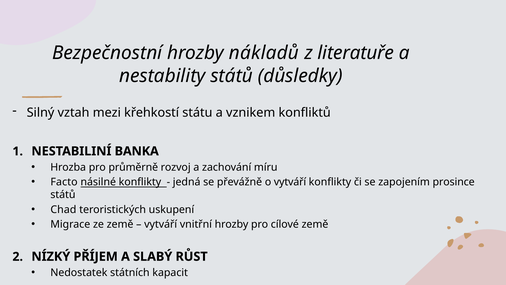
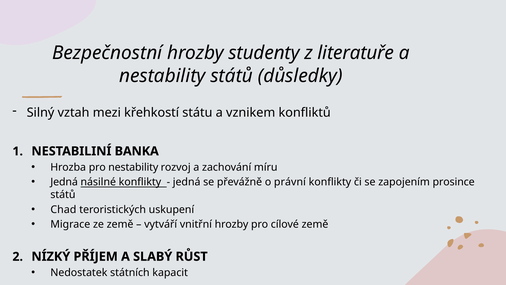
nákladů: nákladů -> studenty
pro průměrně: průměrně -> nestability
Facto at (64, 182): Facto -> Jedná
o vytváří: vytváří -> právní
